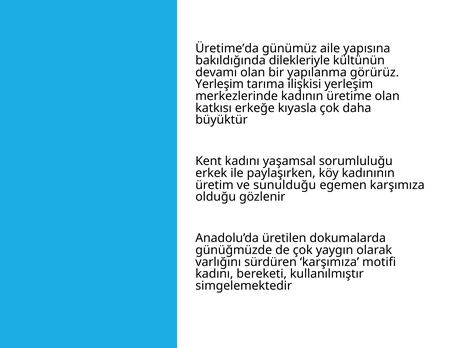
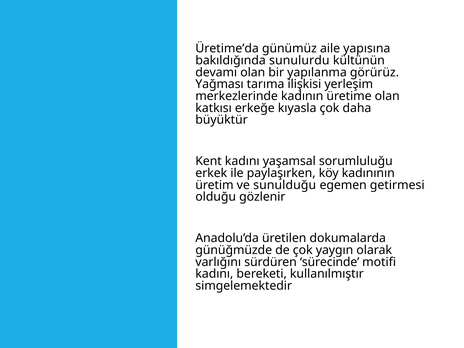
dilekleriyle: dilekleriyle -> sunulurdu
Yerleşim at (220, 84): Yerleşim -> Yağması
egemen karşımıza: karşımıza -> getirmesi
sürdüren karşımıza: karşımıza -> sürecinde
